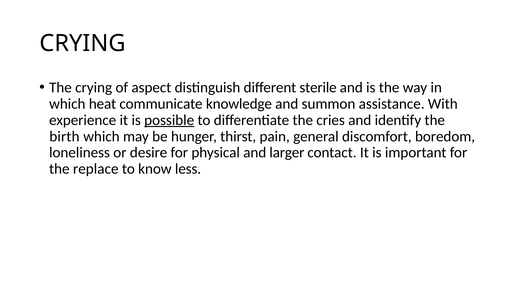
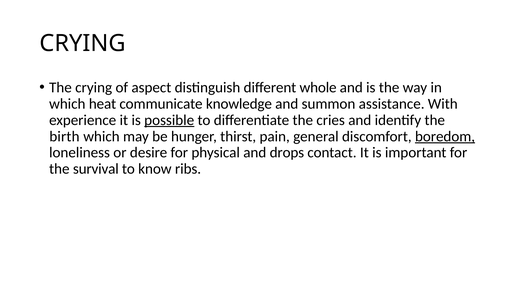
sterile: sterile -> whole
boredom underline: none -> present
larger: larger -> drops
replace: replace -> survival
less: less -> ribs
